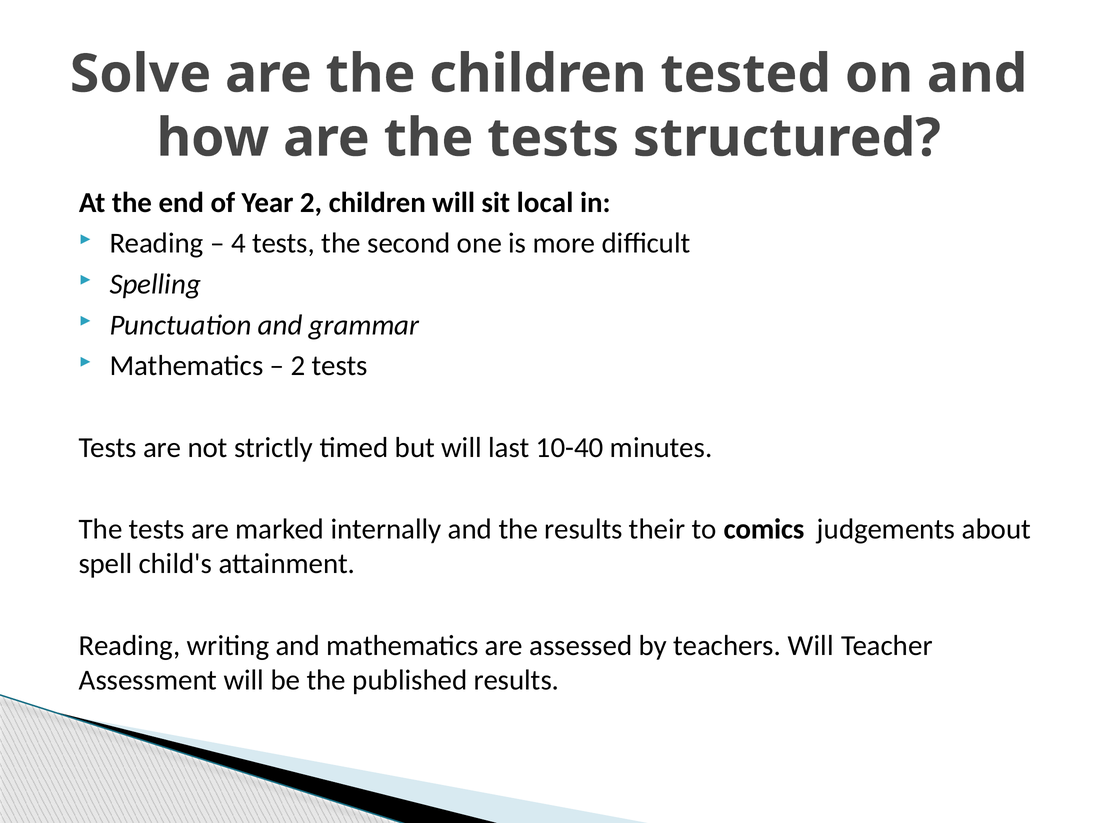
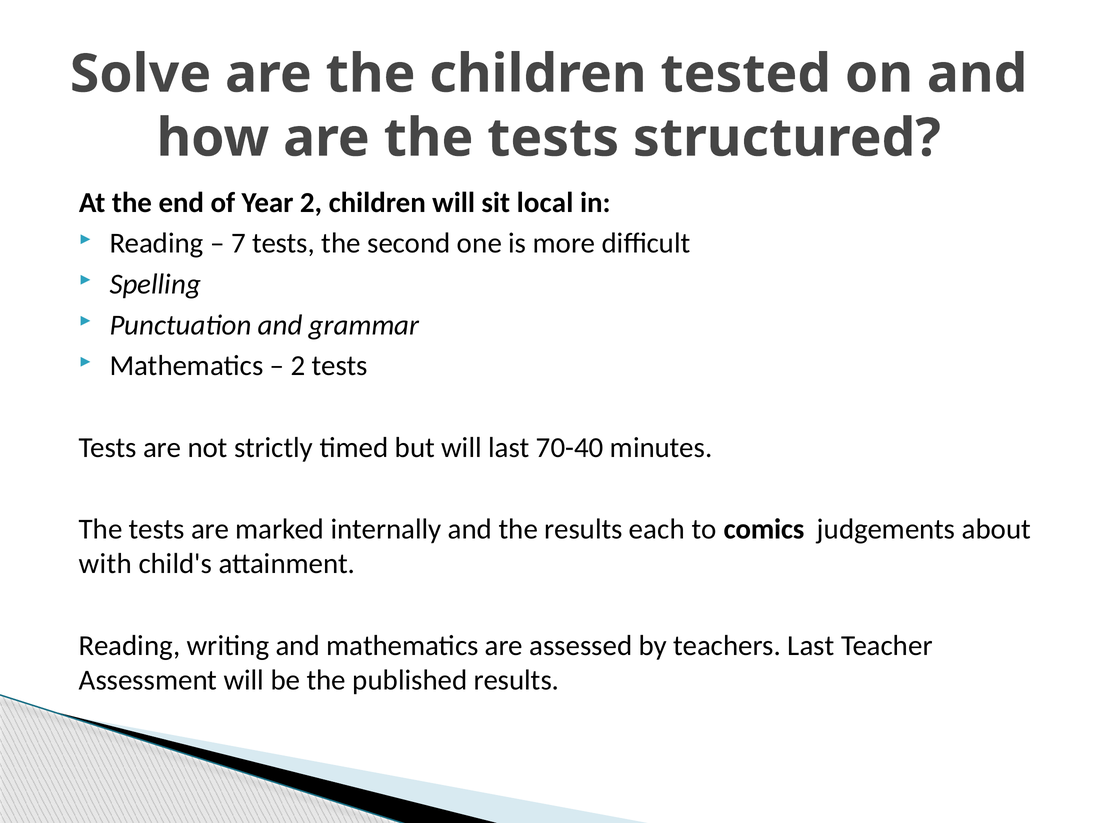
4: 4 -> 7
10-40: 10-40 -> 70-40
their: their -> each
spell: spell -> with
teachers Will: Will -> Last
